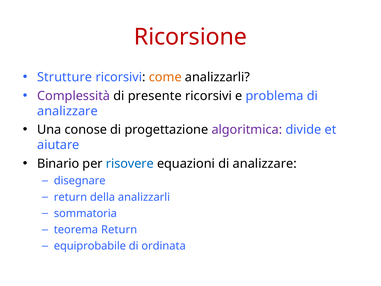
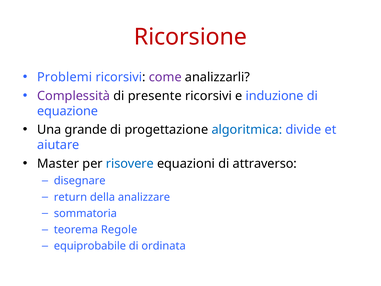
Strutture: Strutture -> Problemi
come colour: orange -> purple
problema: problema -> induzione
analizzare at (67, 111): analizzare -> equazione
conose: conose -> grande
algoritmica colour: purple -> blue
Binario: Binario -> Master
equazioni di analizzare: analizzare -> attraverso
della analizzarli: analizzarli -> analizzare
teorema Return: Return -> Regole
